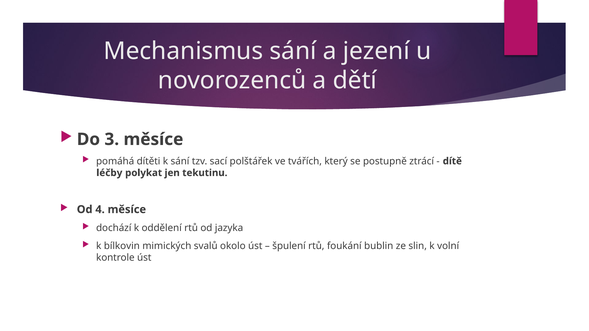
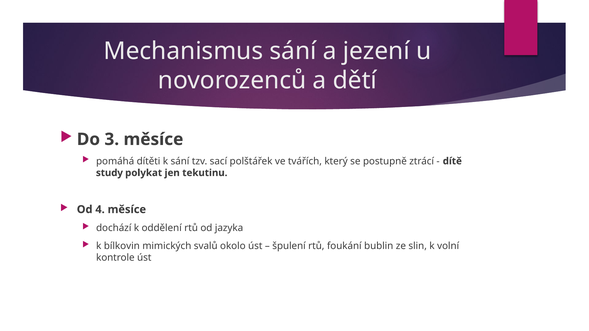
léčby: léčby -> study
